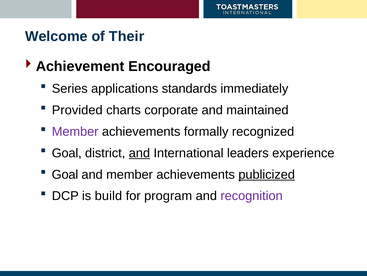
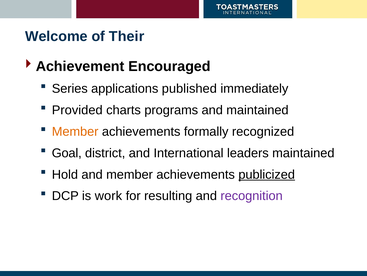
standards: standards -> published
corporate: corporate -> programs
Member at (75, 131) colour: purple -> orange
and at (139, 153) underline: present -> none
leaders experience: experience -> maintained
Goal at (65, 174): Goal -> Hold
build: build -> work
program: program -> resulting
